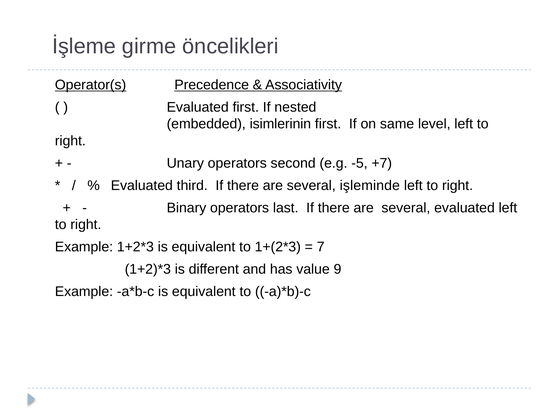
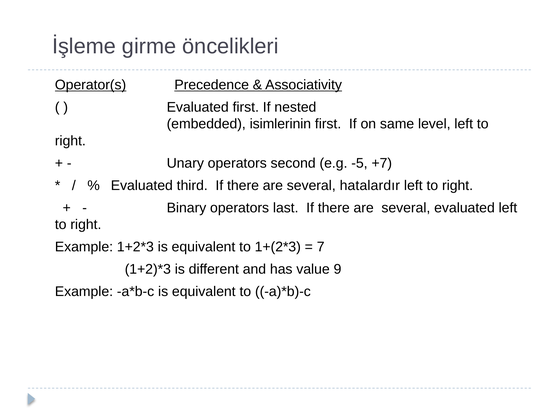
işleminde: işleminde -> hatalardır
